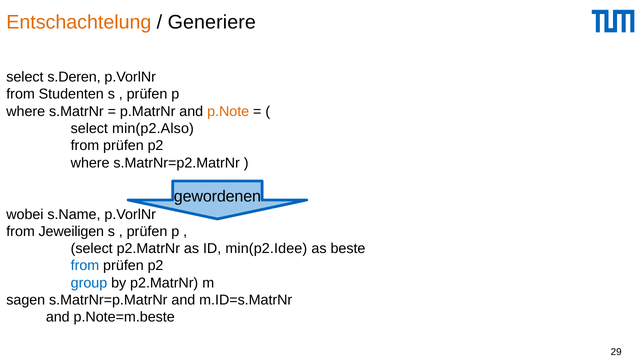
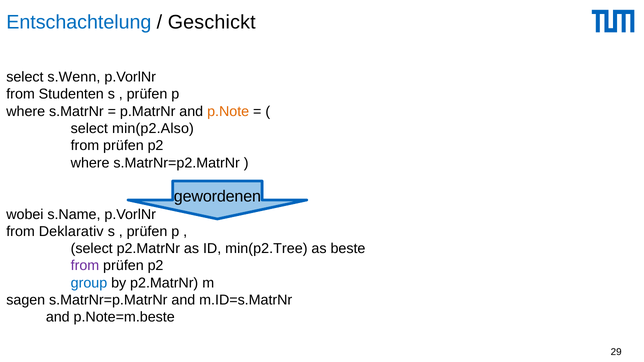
Entschachtelung colour: orange -> blue
Generiere: Generiere -> Geschickt
s.Deren: s.Deren -> s.Wenn
Jeweiligen: Jeweiligen -> Deklarativ
min(p2.Idee: min(p2.Idee -> min(p2.Tree
from at (85, 266) colour: blue -> purple
